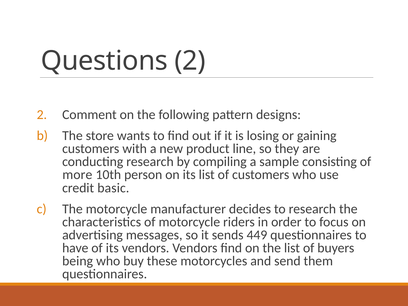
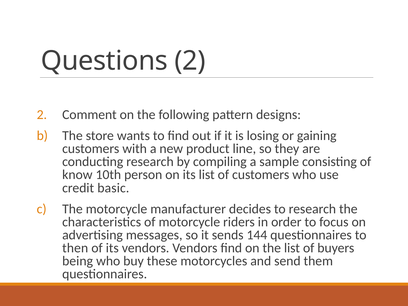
more: more -> know
449: 449 -> 144
have: have -> then
